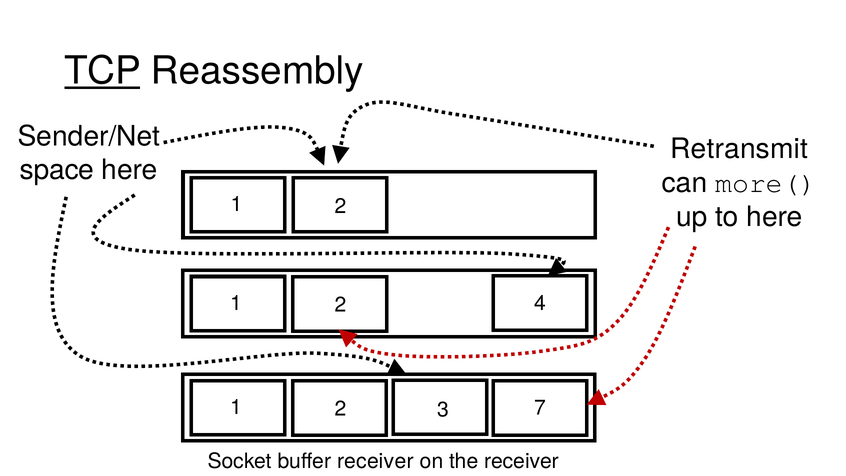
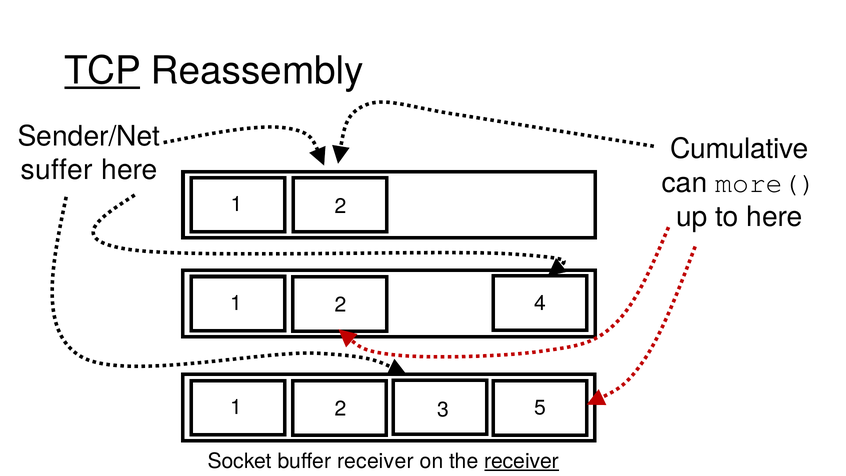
Retransmit: Retransmit -> Cumulative
space: space -> suffer
7: 7 -> 5
receiver at (522, 461) underline: none -> present
